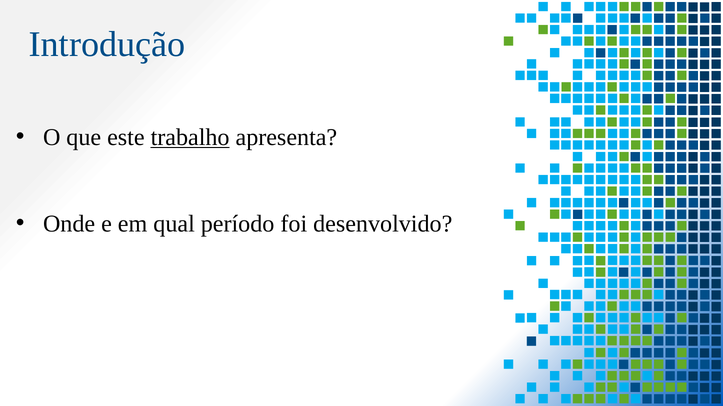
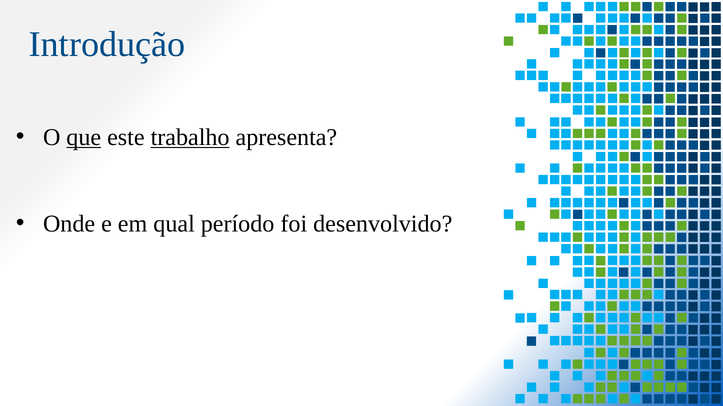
que underline: none -> present
